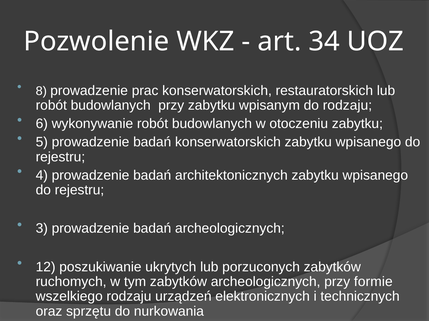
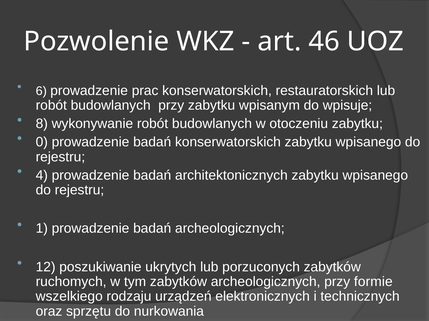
34: 34 -> 46
8: 8 -> 6
do rodzaju: rodzaju -> wpisuje
6: 6 -> 8
5: 5 -> 0
3: 3 -> 1
